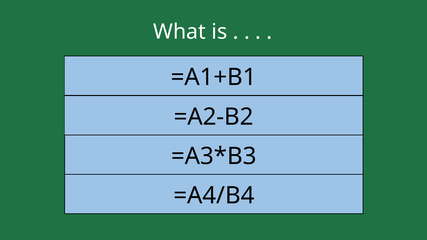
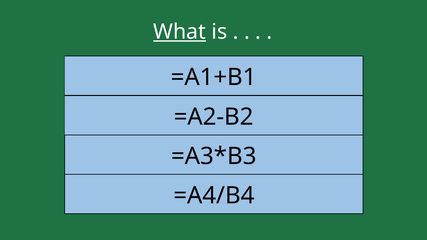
What underline: none -> present
